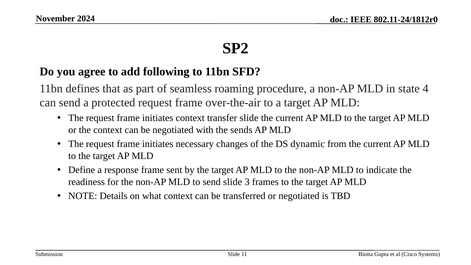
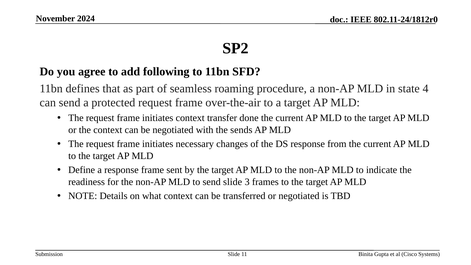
transfer slide: slide -> done
DS dynamic: dynamic -> response
